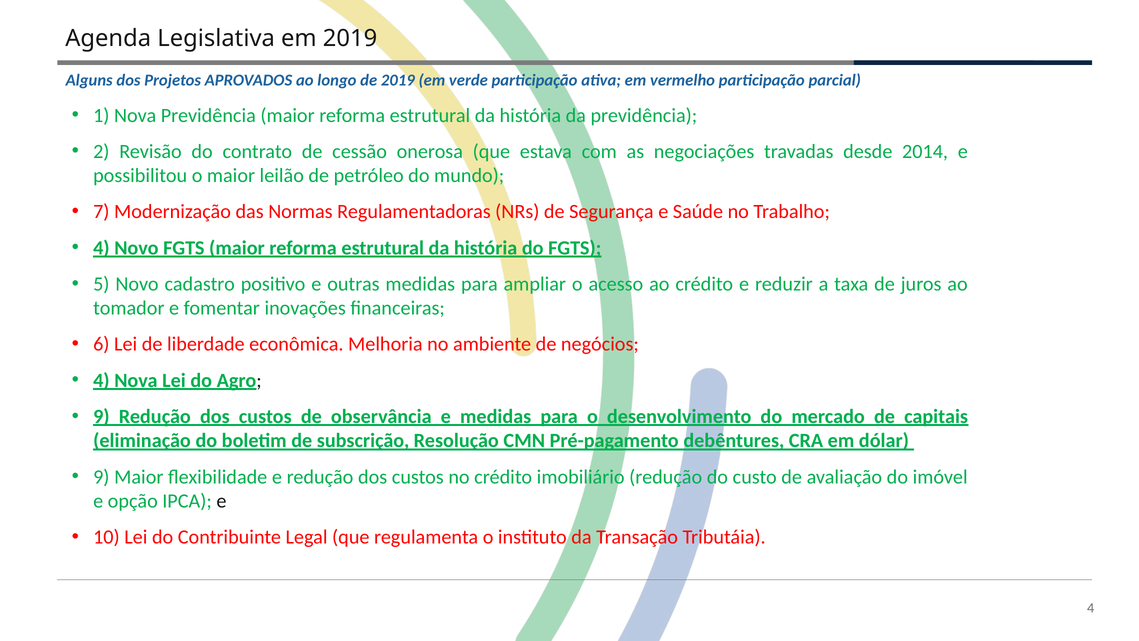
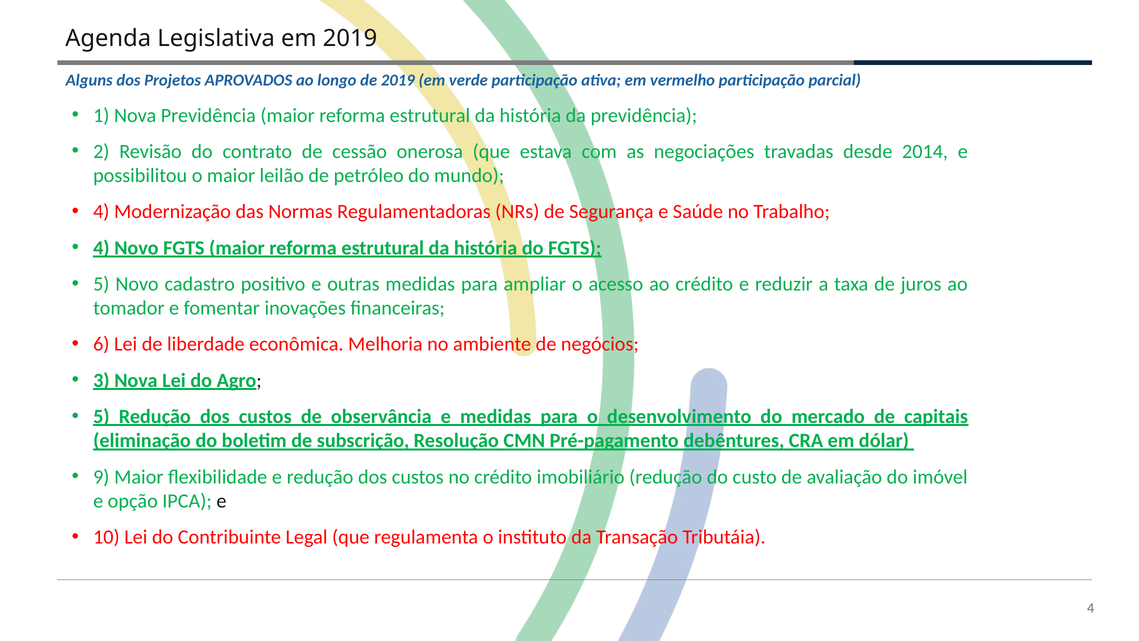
7 at (101, 212): 7 -> 4
4 at (101, 380): 4 -> 3
9 at (101, 416): 9 -> 5
